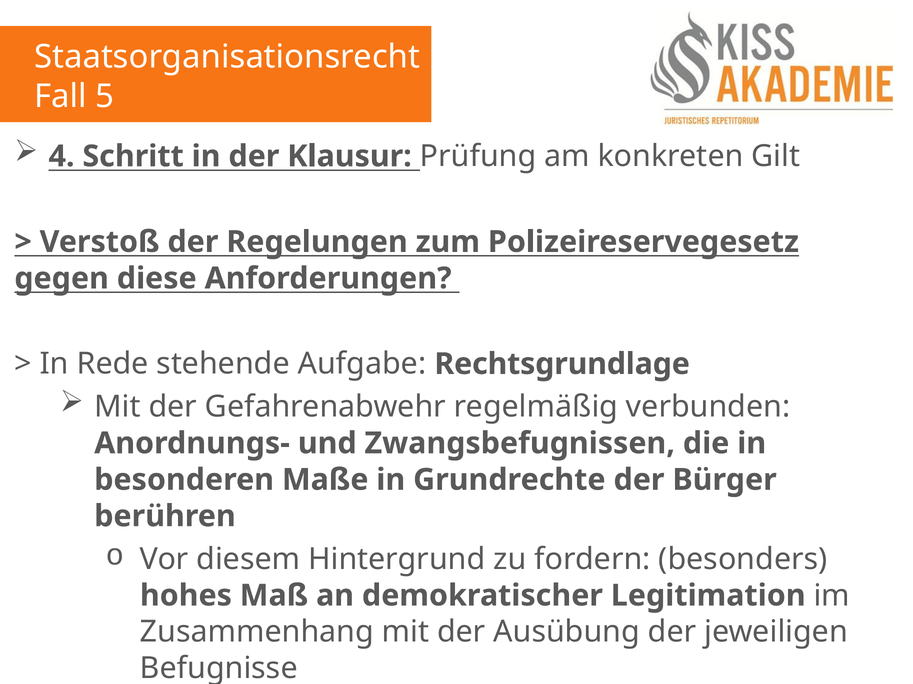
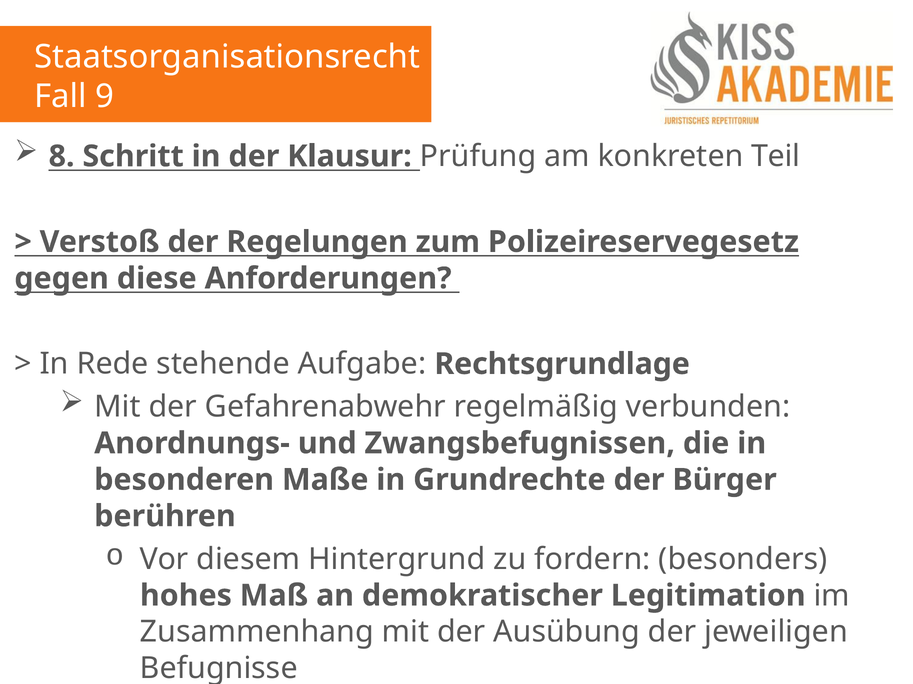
5: 5 -> 9
4: 4 -> 8
Gilt: Gilt -> Teil
